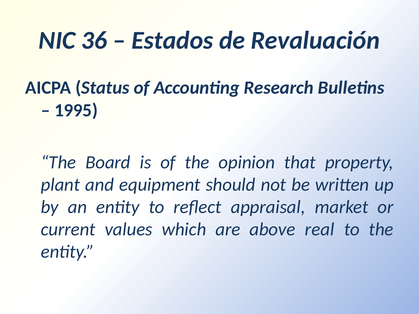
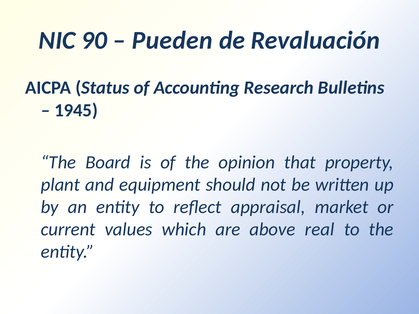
36: 36 -> 90
Estados: Estados -> Pueden
1995: 1995 -> 1945
